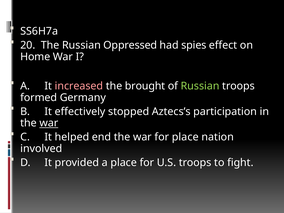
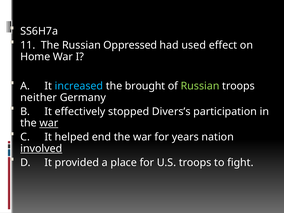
20: 20 -> 11
spies: spies -> used
increased colour: pink -> light blue
formed: formed -> neither
Aztecs’s: Aztecs’s -> Divers’s
for place: place -> years
involved underline: none -> present
